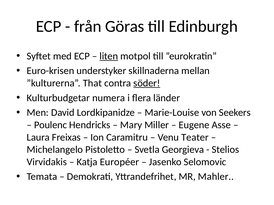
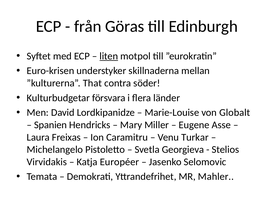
söder underline: present -> none
numera: numera -> försvara
Seekers: Seekers -> Globalt
Poulenc: Poulenc -> Spanien
Teater: Teater -> Turkar
